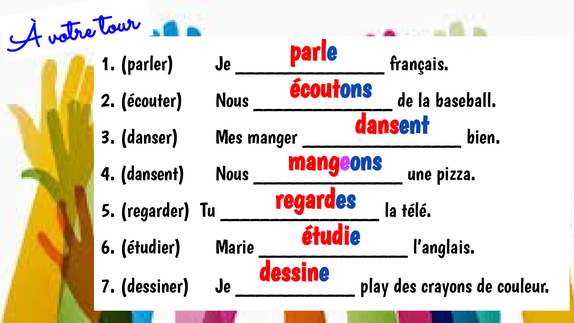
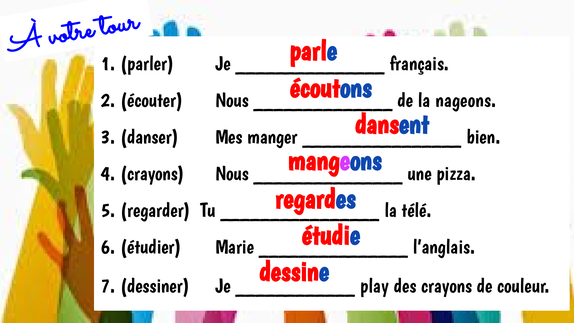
baseball: baseball -> nageons
4 dansent: dansent -> crayons
